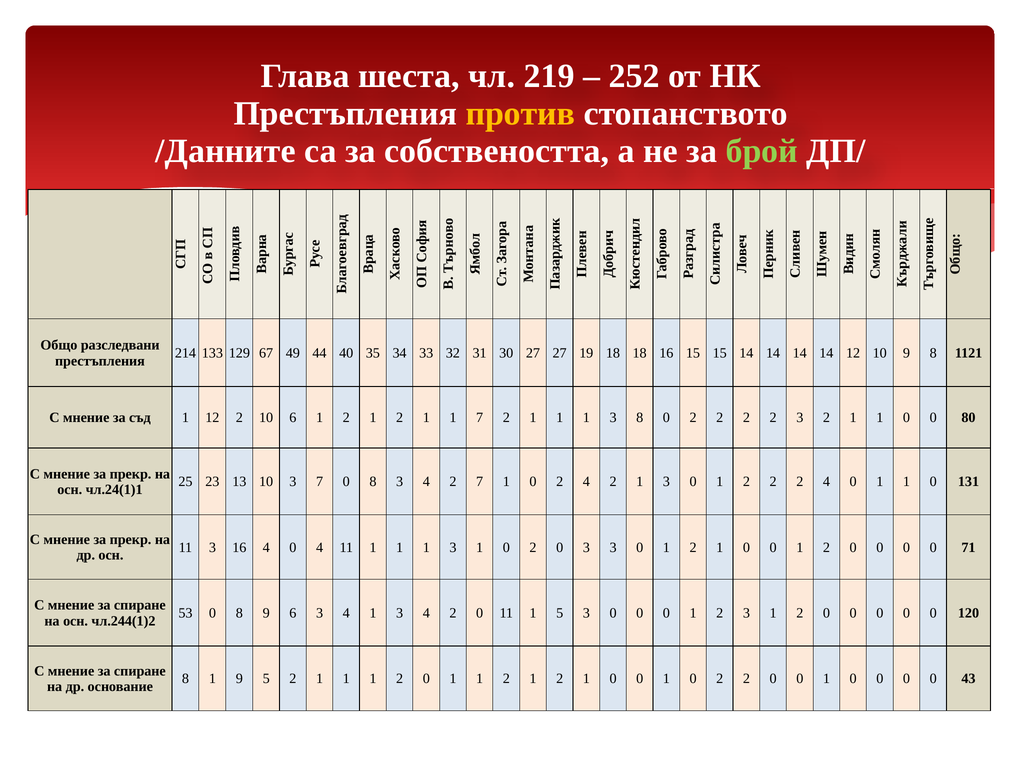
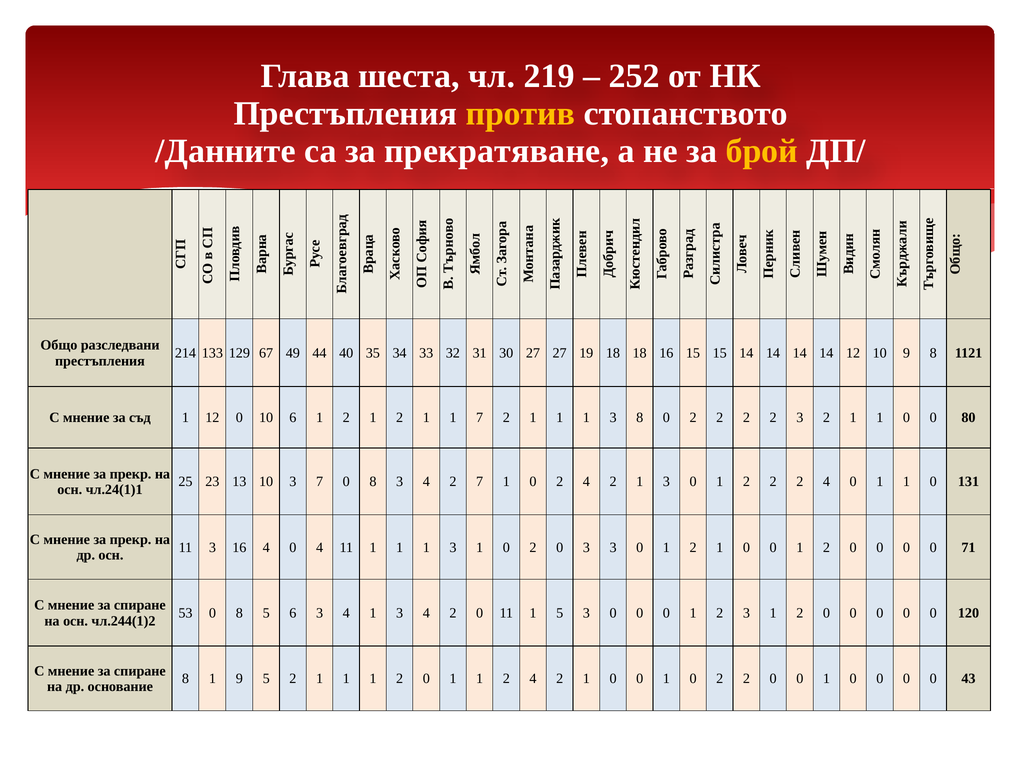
собствеността: собствеността -> прекратяване
брой colour: light green -> yellow
12 2: 2 -> 0
8 9: 9 -> 5
1 1 2 1: 1 -> 4
